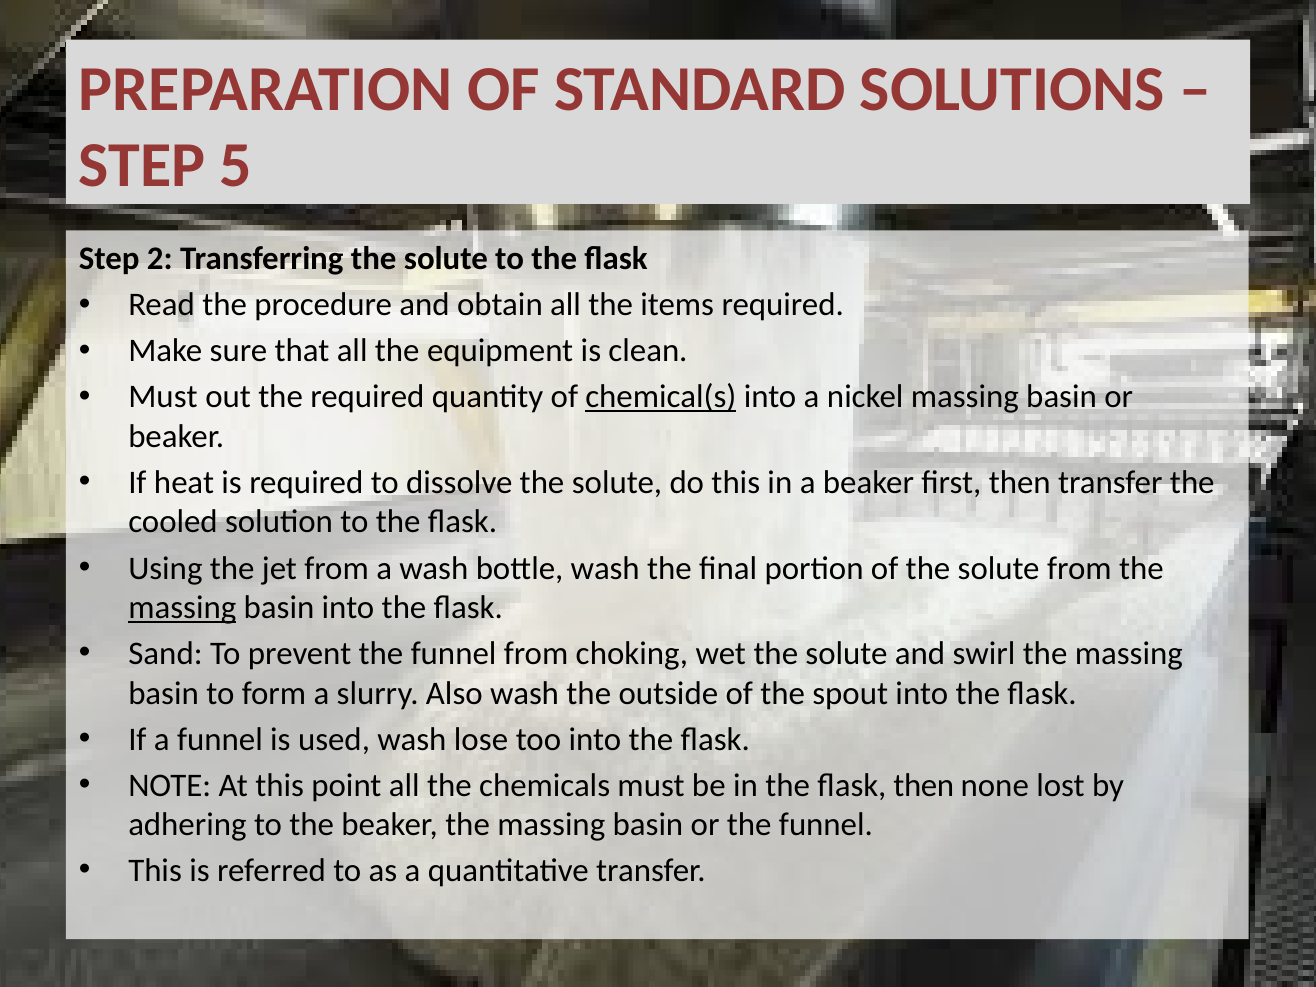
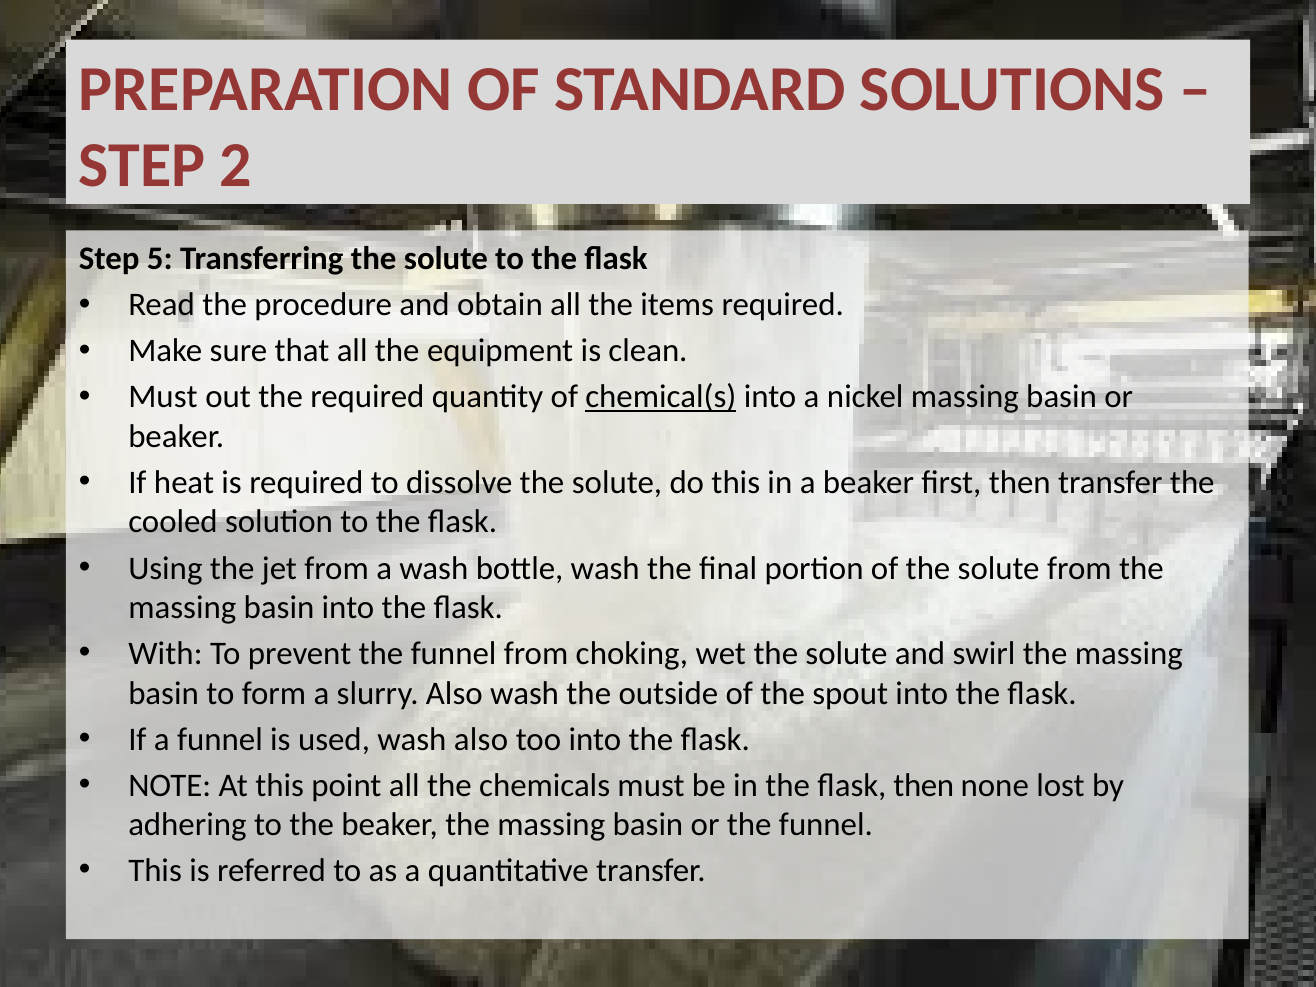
5: 5 -> 2
2: 2 -> 5
massing at (182, 608) underline: present -> none
Sand: Sand -> With
wash lose: lose -> also
